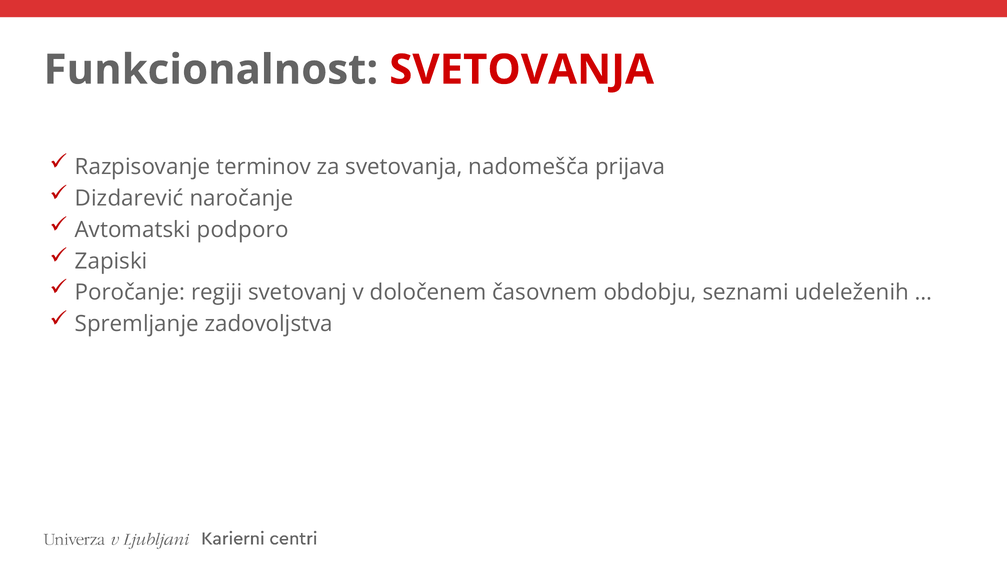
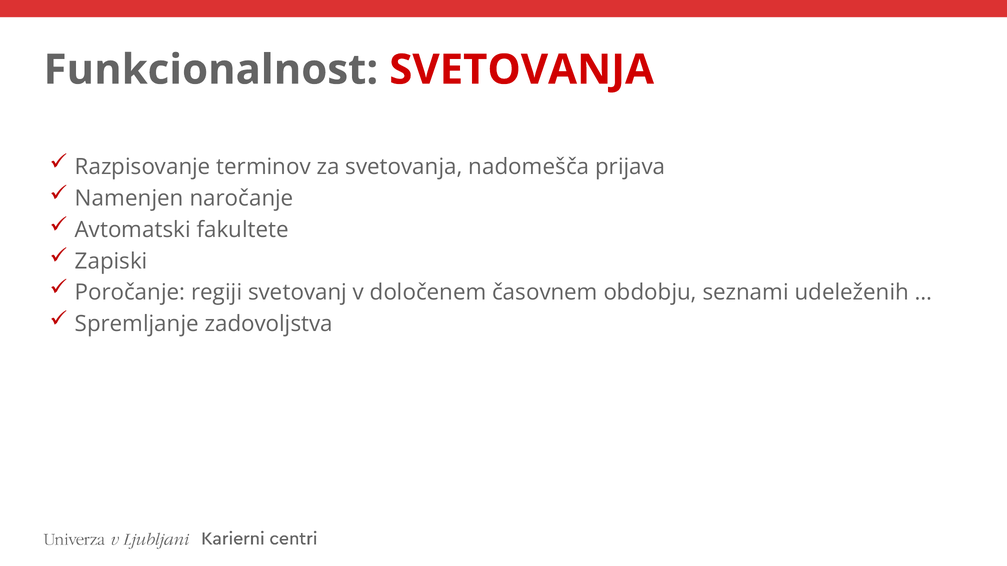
Dizdarević: Dizdarević -> Namenjen
podporo: podporo -> fakultete
